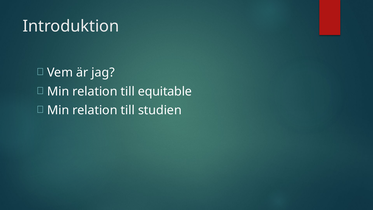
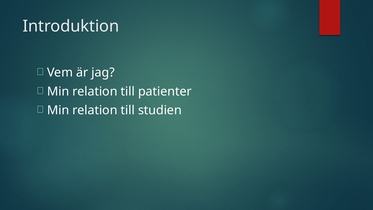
equitable: equitable -> patienter
